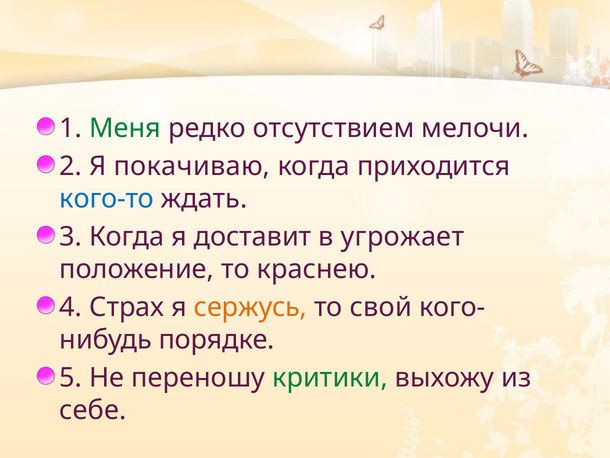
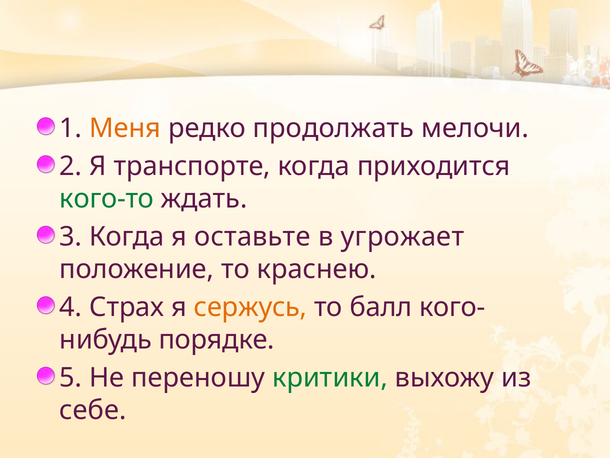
Меня colour: green -> orange
отсутствием: отсутствием -> продолжать
покачиваю: покачиваю -> транспорте
кого-то colour: blue -> green
доставит: доставит -> оставьте
свой: свой -> балл
